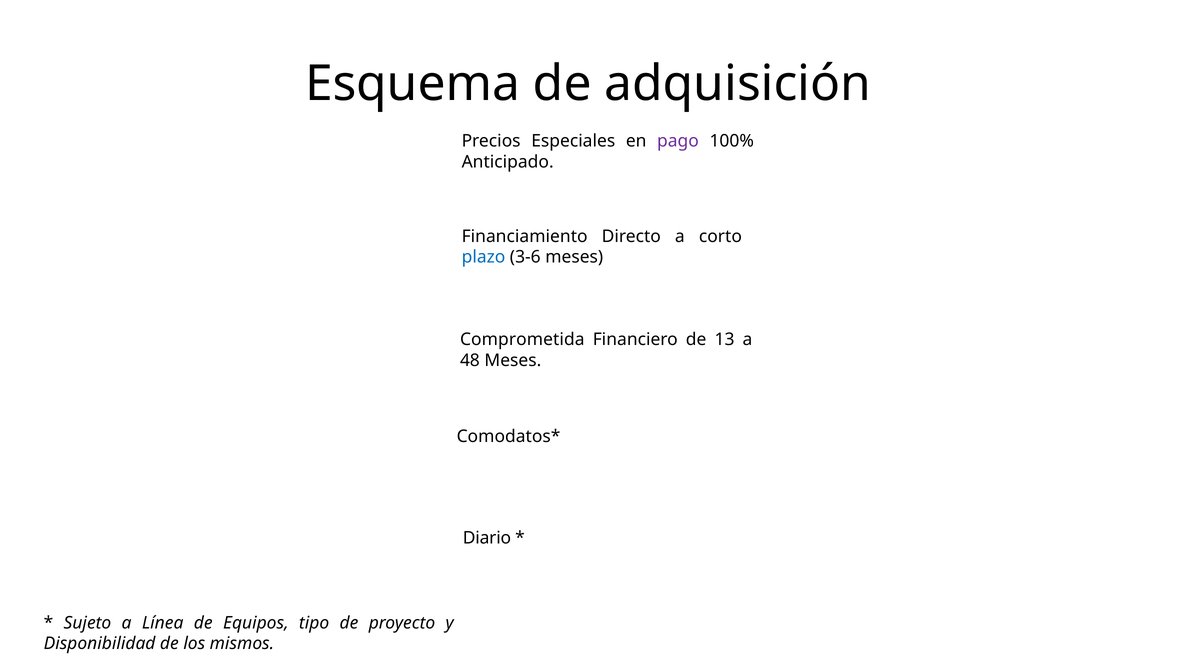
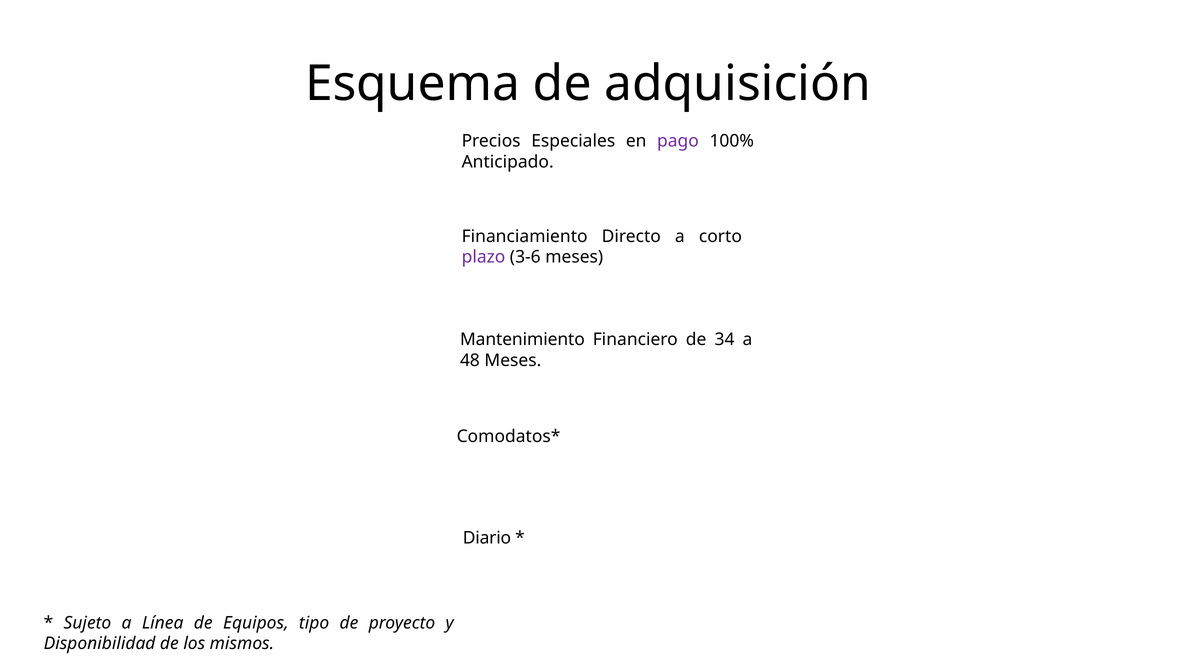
plazo colour: blue -> purple
Comprometida: Comprometida -> Mantenimiento
13: 13 -> 34
